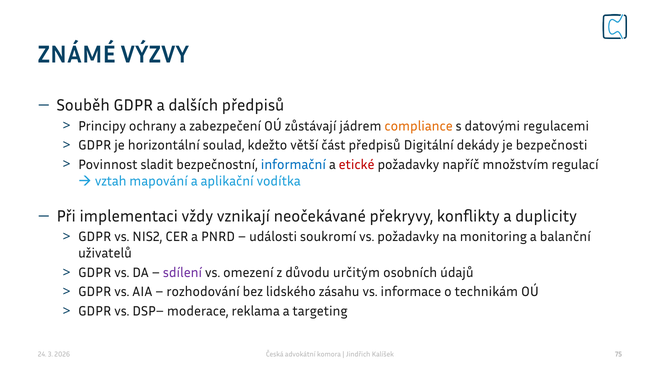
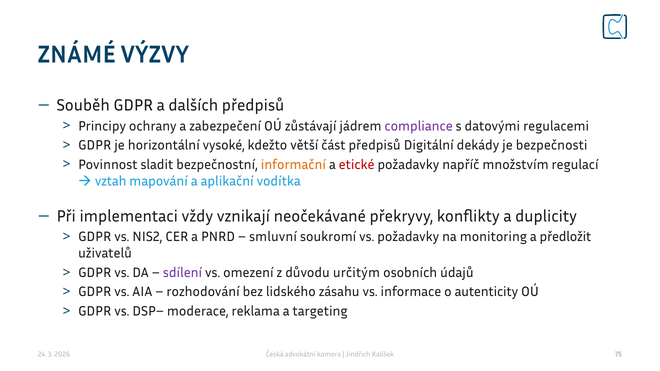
compliance colour: orange -> purple
soulad: soulad -> vysoké
informační colour: blue -> orange
události: události -> smluvní
balanční: balanční -> předložit
technikám: technikám -> autenticity
